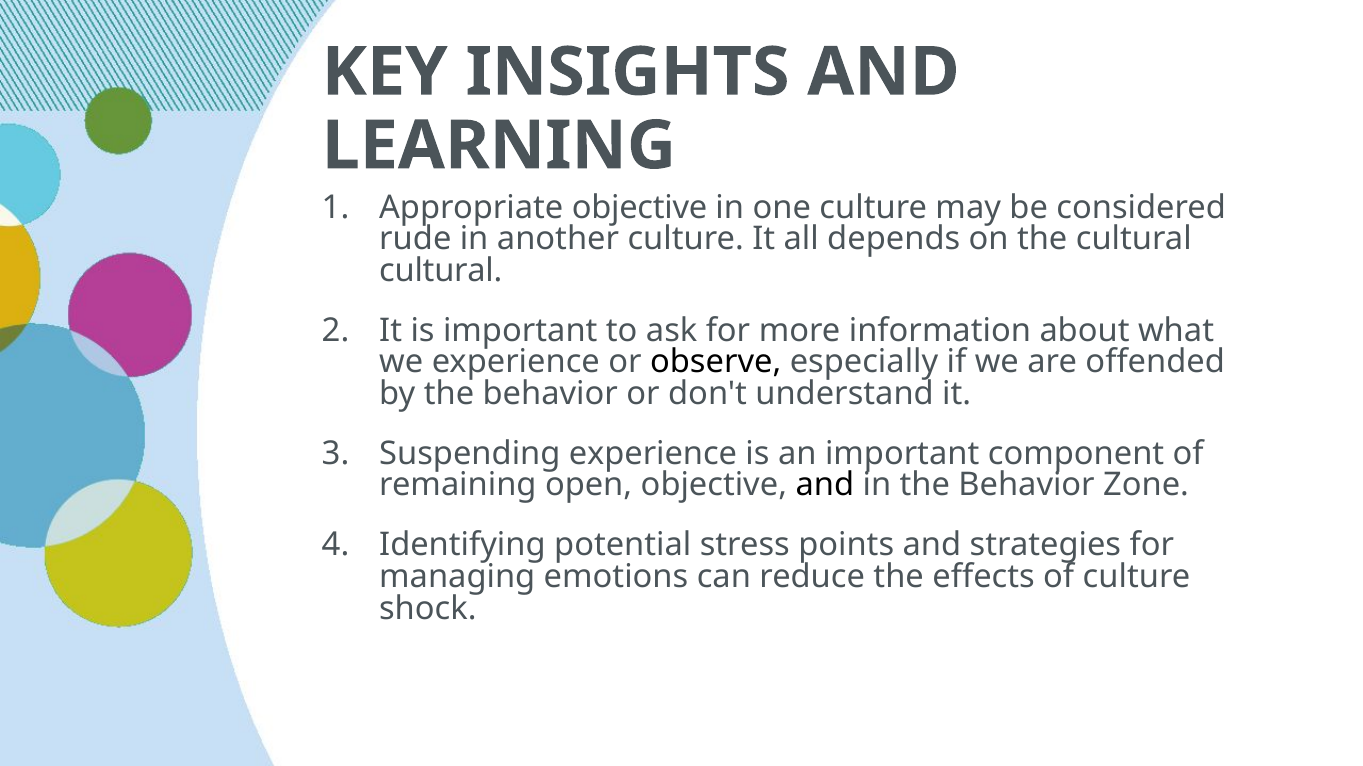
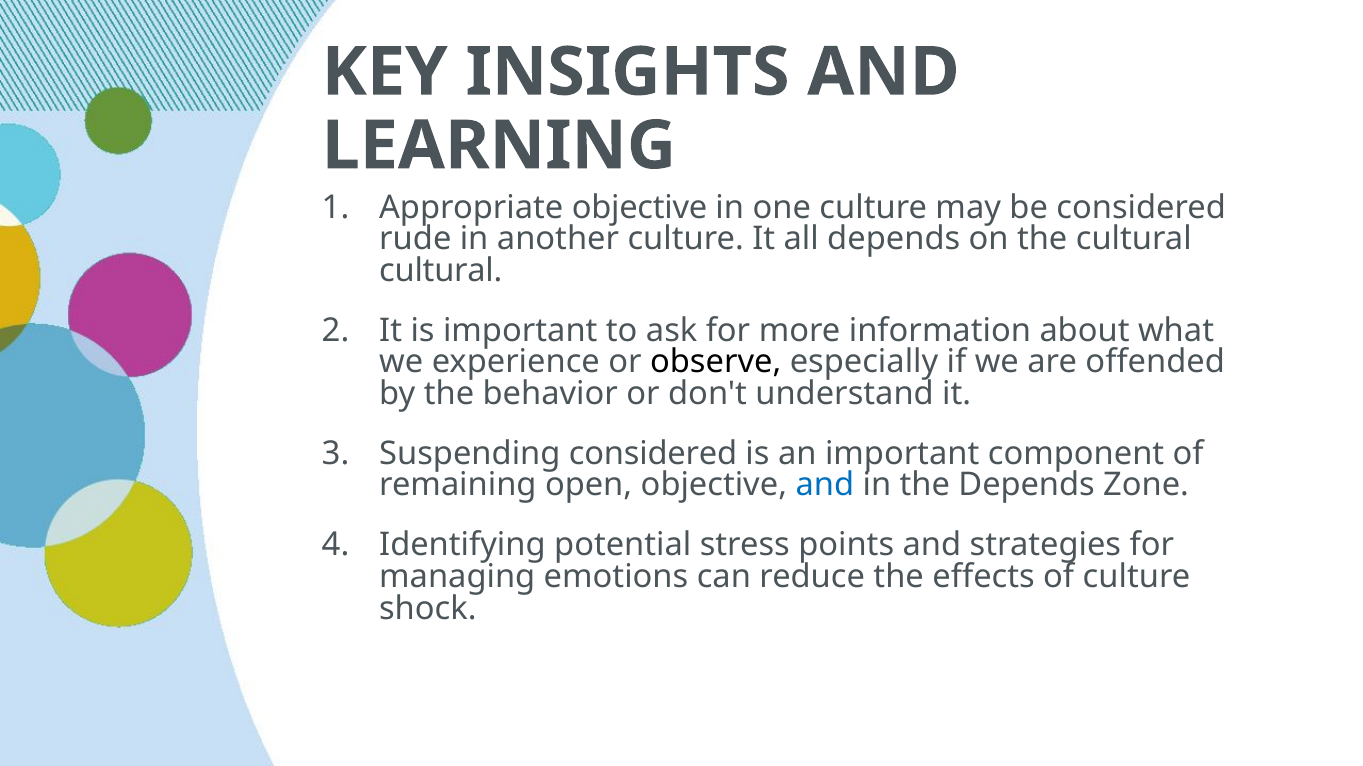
Suspending experience: experience -> considered
and at (825, 486) colour: black -> blue
in the Behavior: Behavior -> Depends
